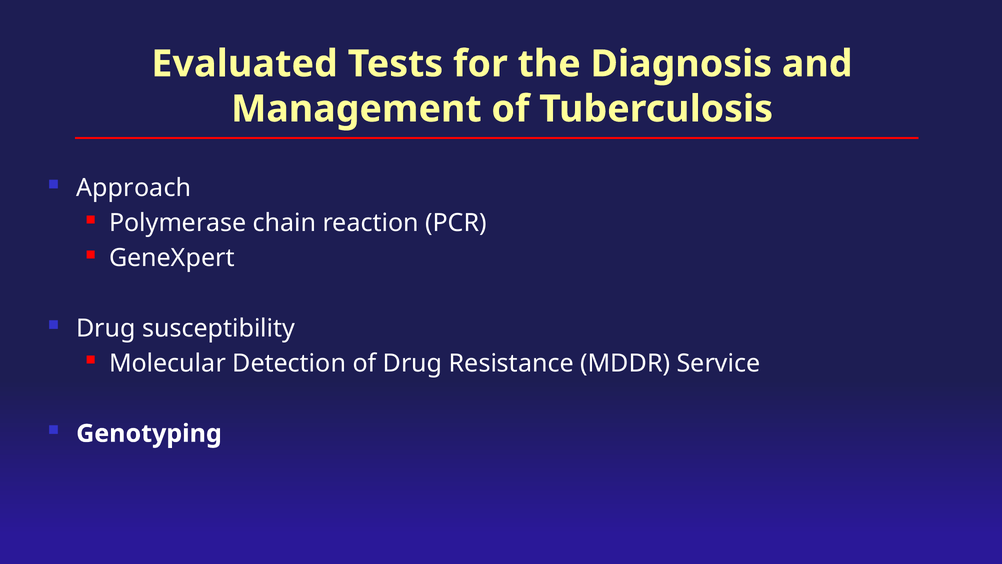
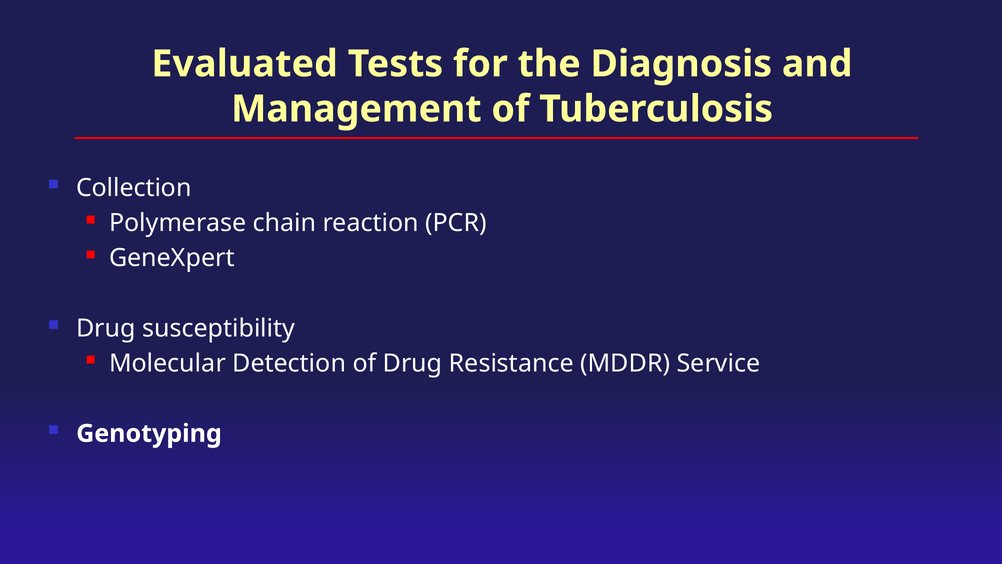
Approach: Approach -> Collection
